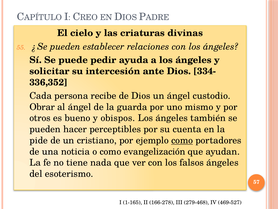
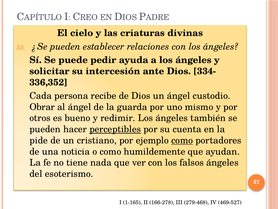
obispos: obispos -> redimir
perceptibles underline: none -> present
evangelización: evangelización -> humildemente
